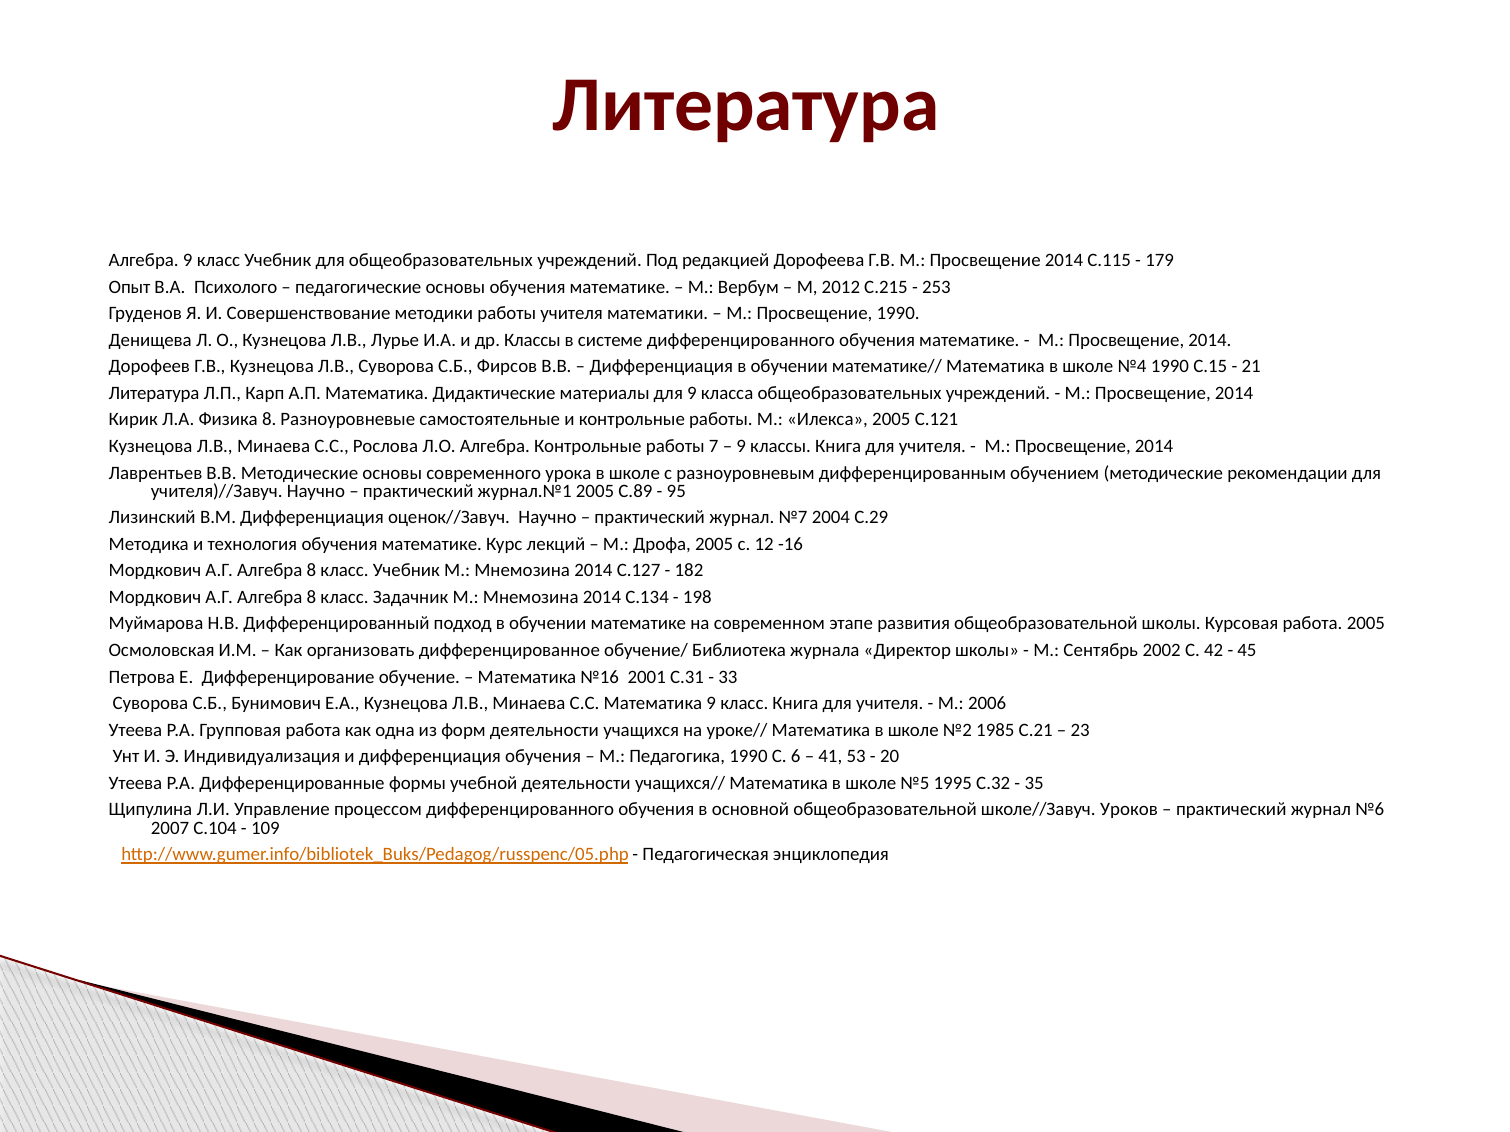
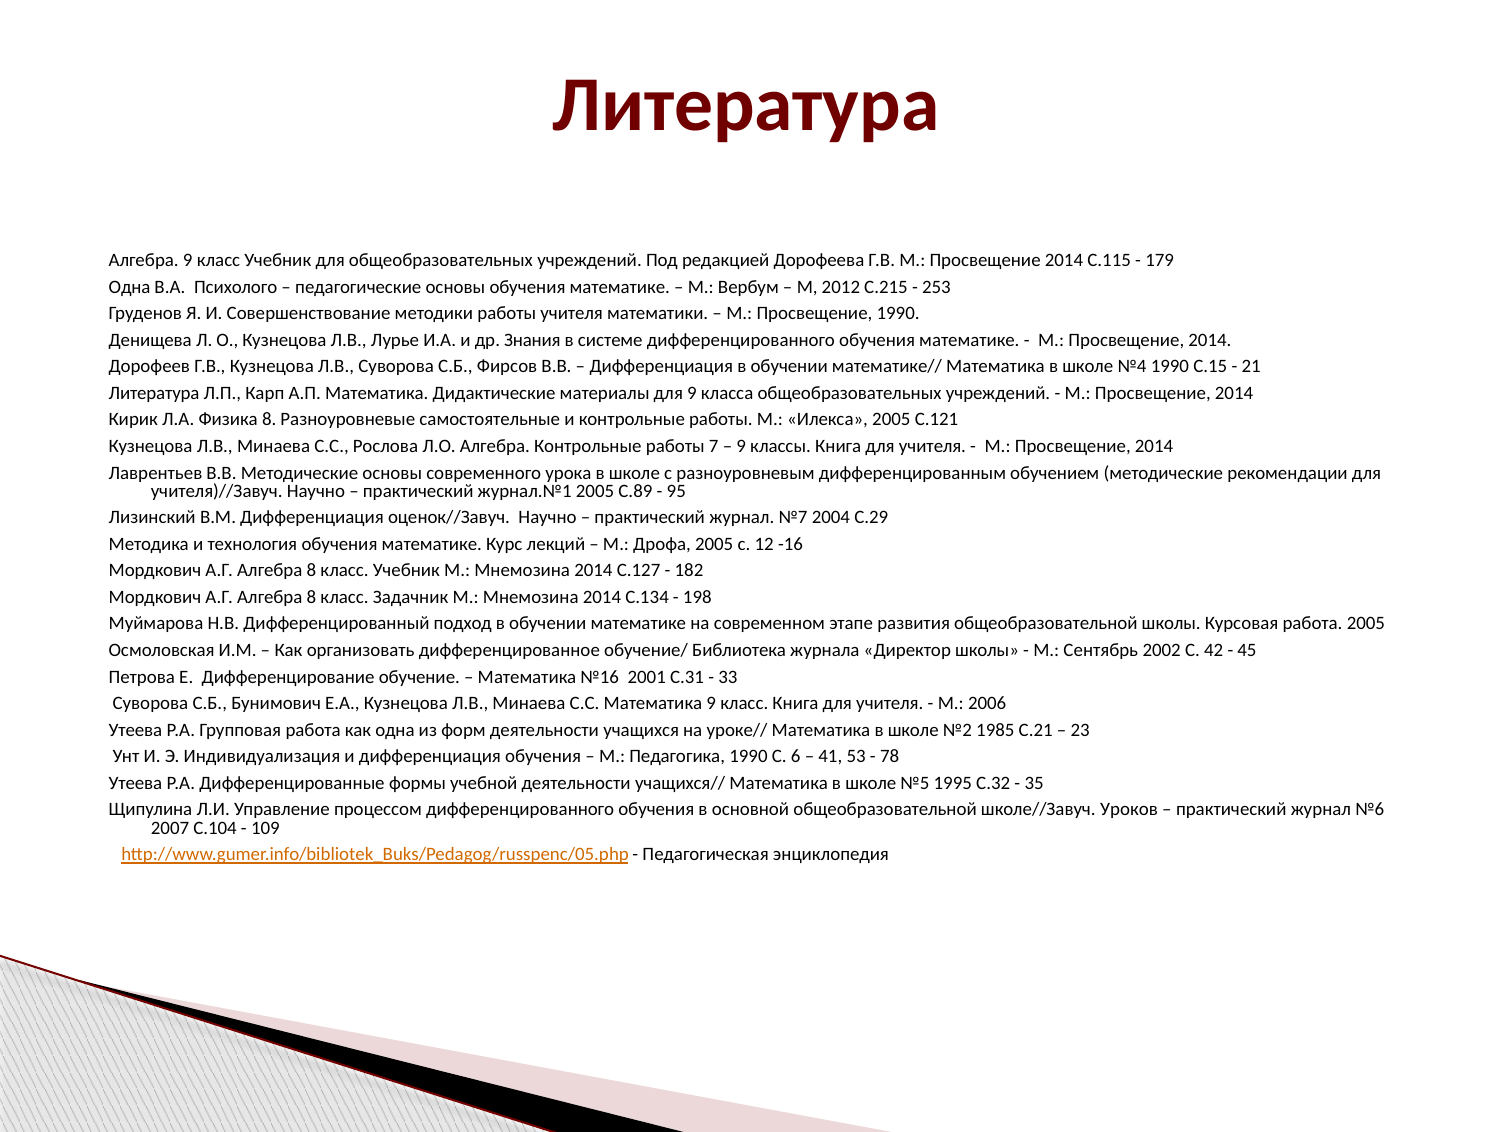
Опыт at (130, 287): Опыт -> Одна
др Классы: Классы -> Знания
20: 20 -> 78
